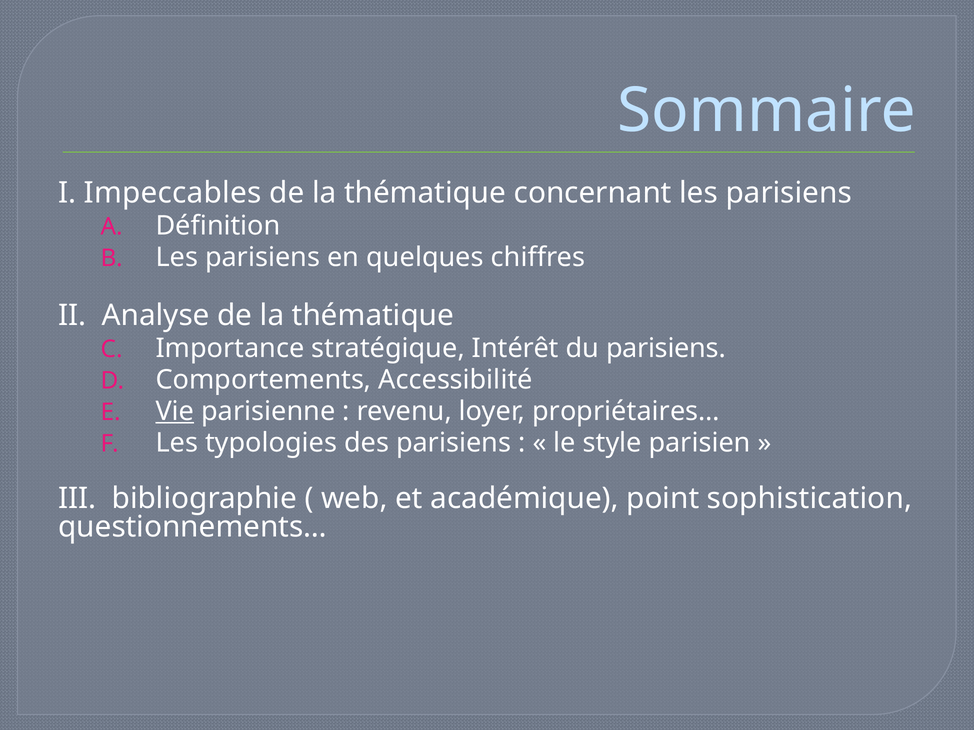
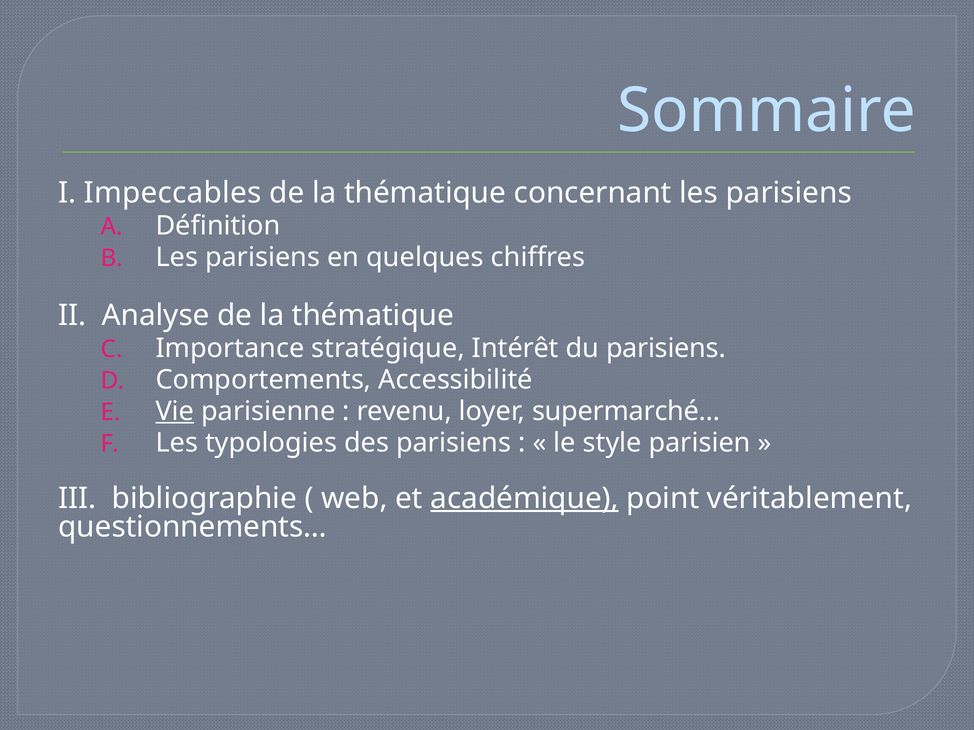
propriétaires…: propriétaires… -> supermarché…
académique underline: none -> present
sophistication: sophistication -> véritablement
